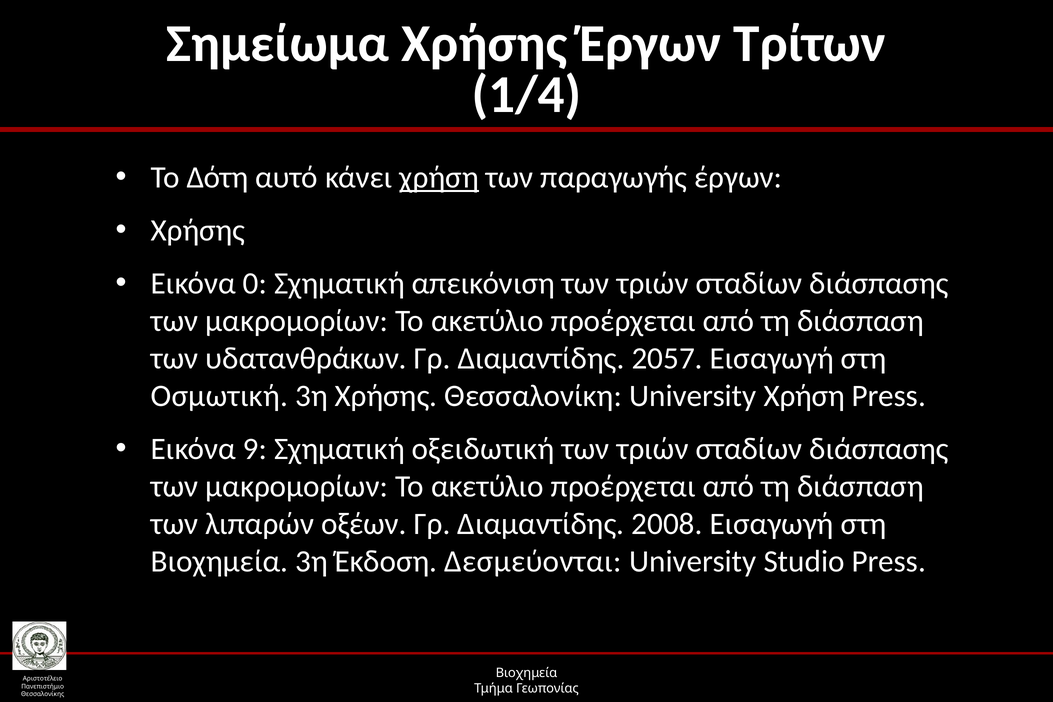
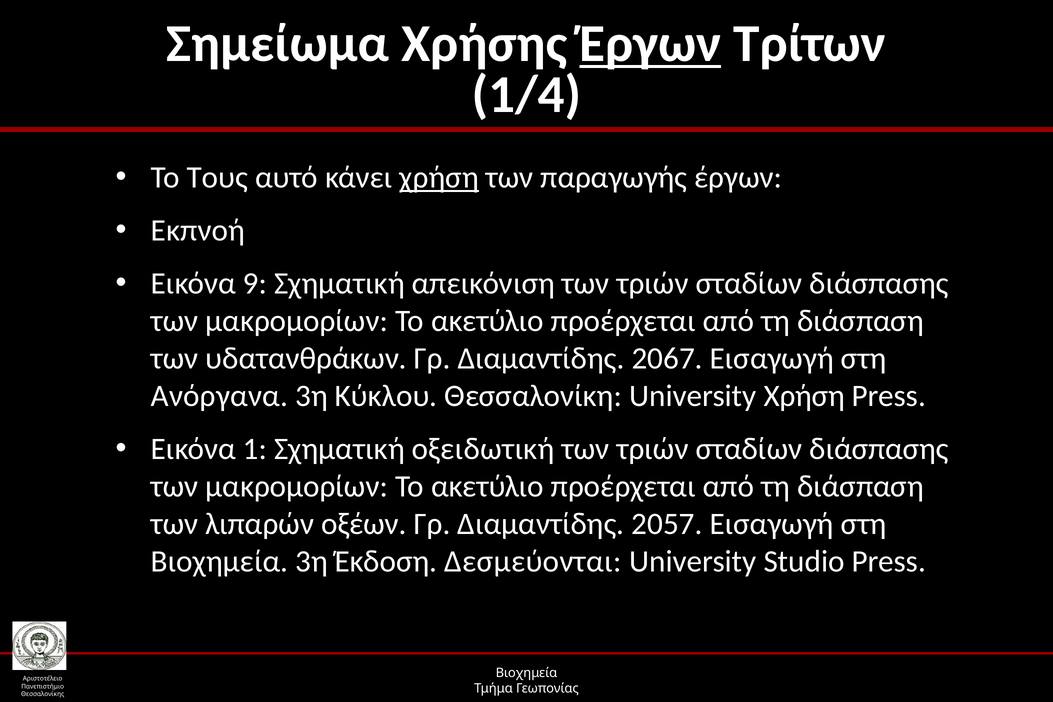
Έργων at (650, 44) underline: none -> present
Δότη: Δότη -> Τους
Χρήσης at (198, 231): Χρήσης -> Εκπνοή
0: 0 -> 9
2057: 2057 -> 2067
Οσμωτική: Οσμωτική -> Ανόργανα
3η Χρήσης: Χρήσης -> Κύκλου
9: 9 -> 1
2008: 2008 -> 2057
